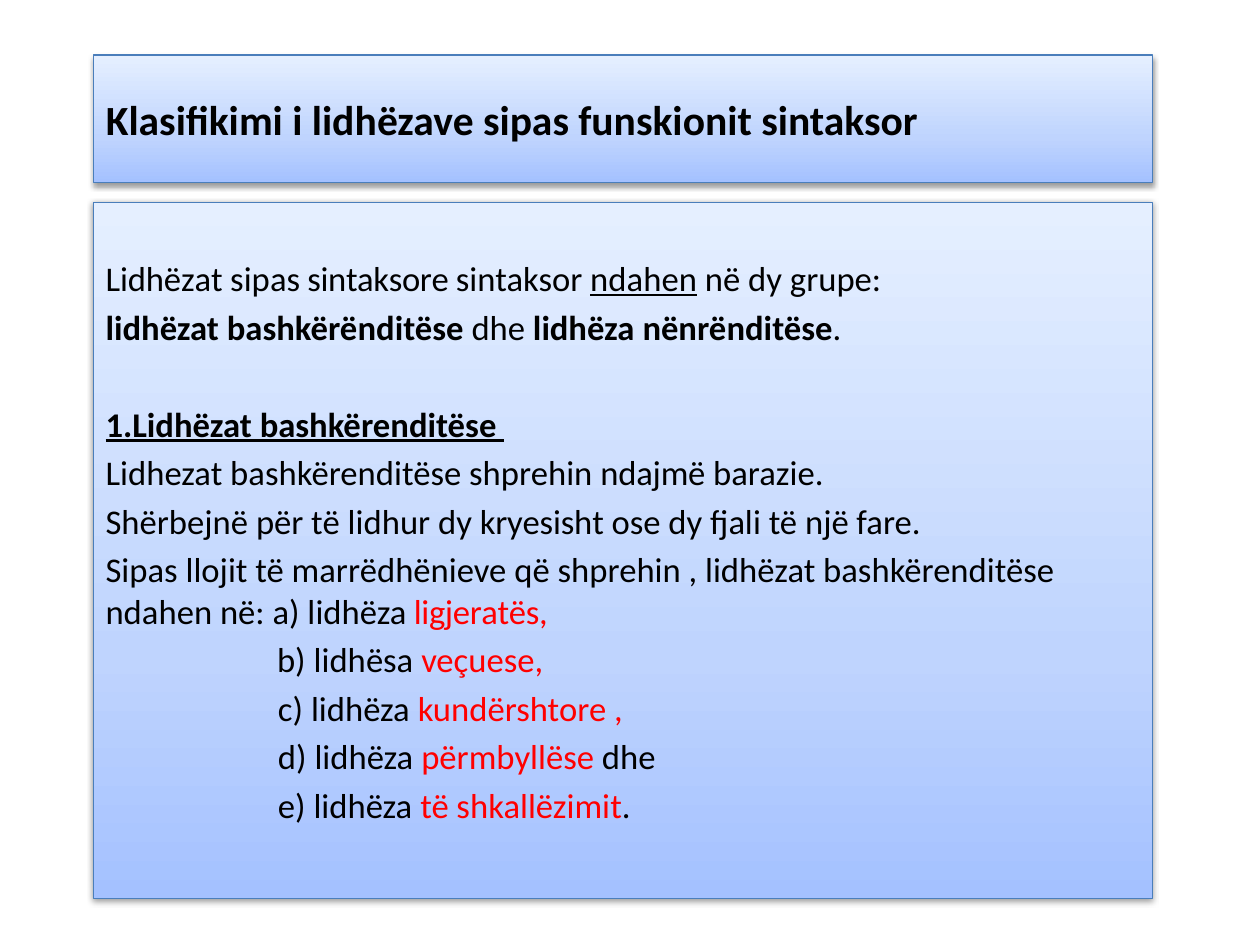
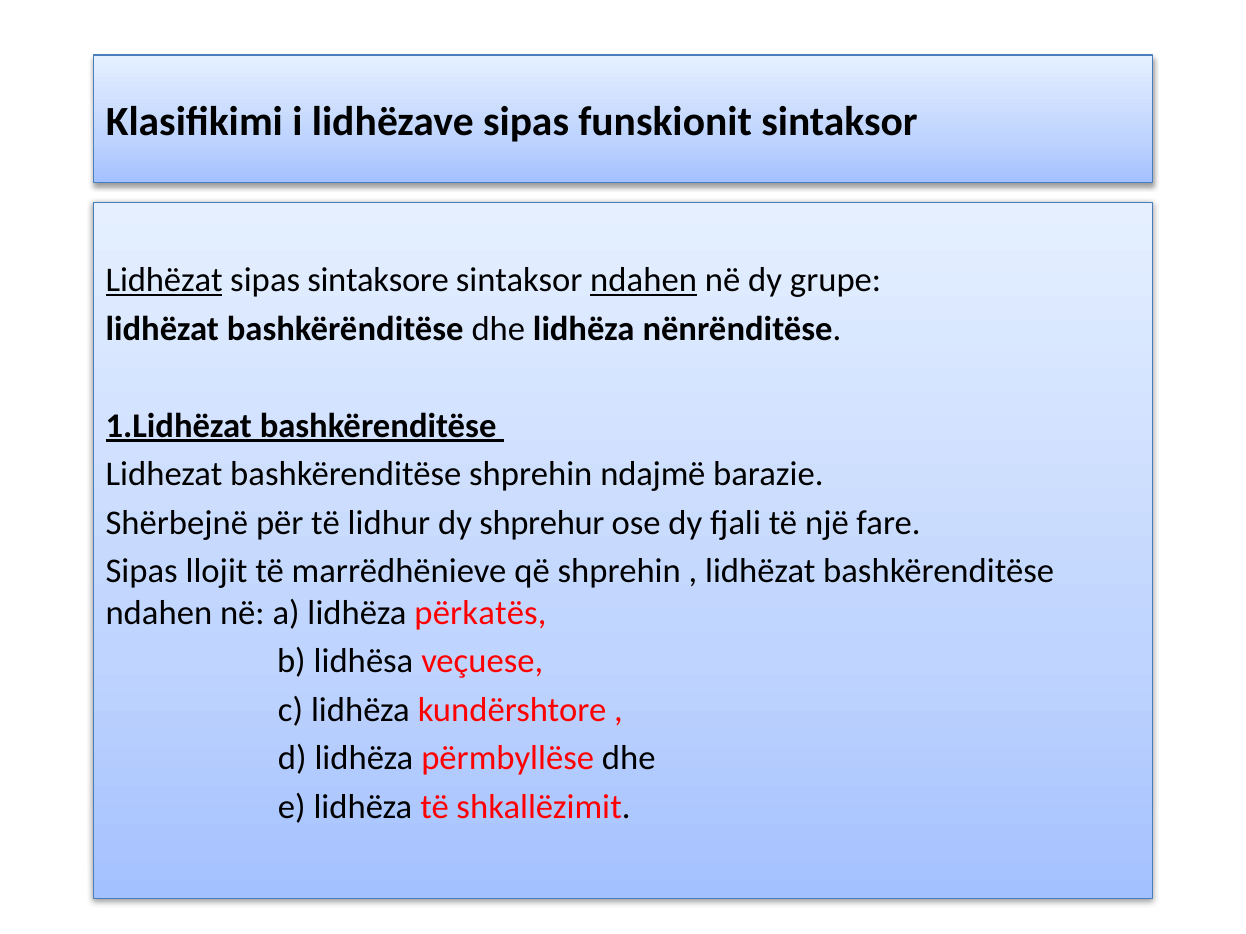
Lidhëzat at (164, 280) underline: none -> present
kryesisht: kryesisht -> shprehur
ligjeratës: ligjeratës -> përkatës
